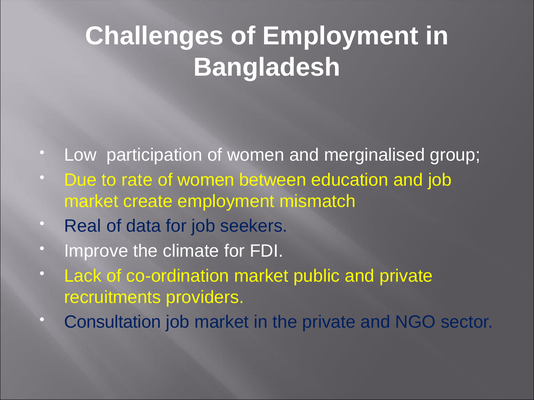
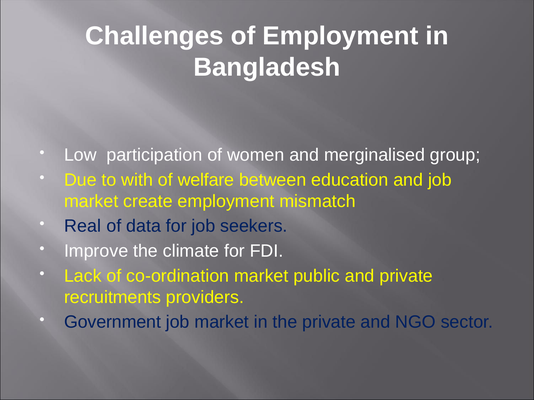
rate: rate -> with
women at (206, 180): women -> welfare
Consultation: Consultation -> Government
